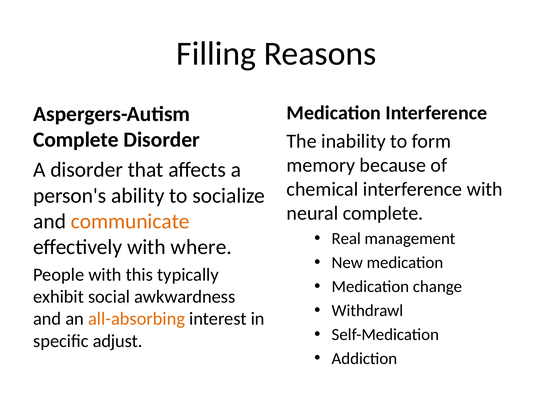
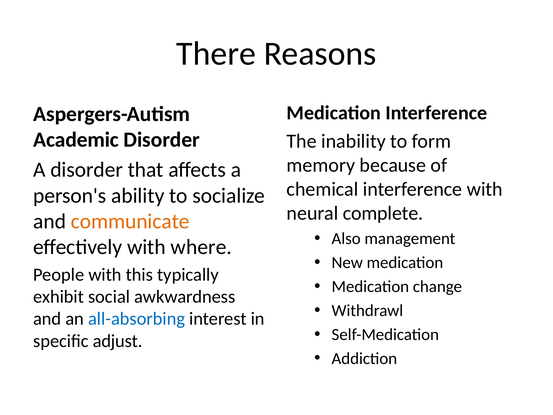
Filling: Filling -> There
Complete at (76, 140): Complete -> Academic
Real: Real -> Also
all-absorbing colour: orange -> blue
